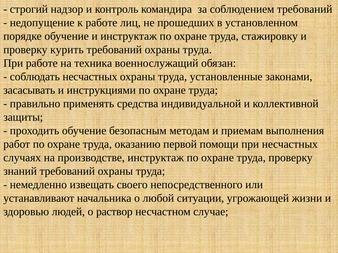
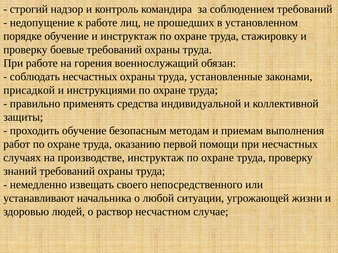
курить: курить -> боевые
техника: техника -> горения
засасывать: засасывать -> присадкой
